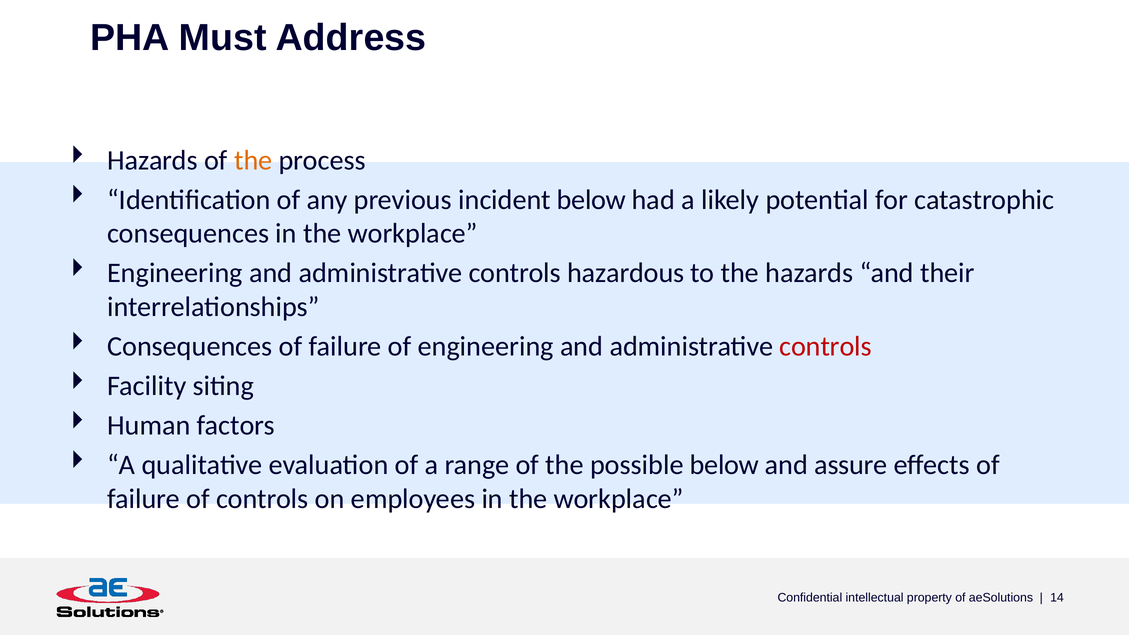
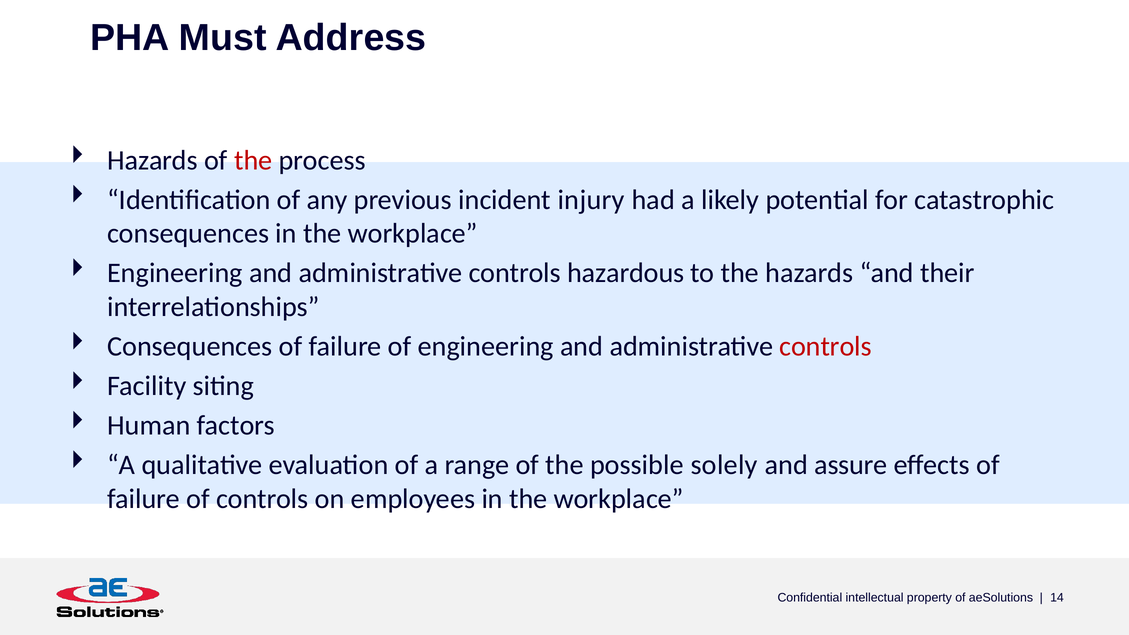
the at (253, 160) colour: orange -> red
incident below: below -> injury
possible below: below -> solely
